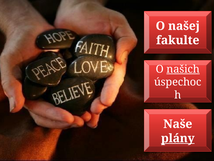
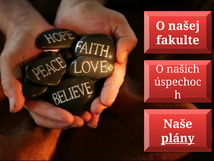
našich underline: present -> none
